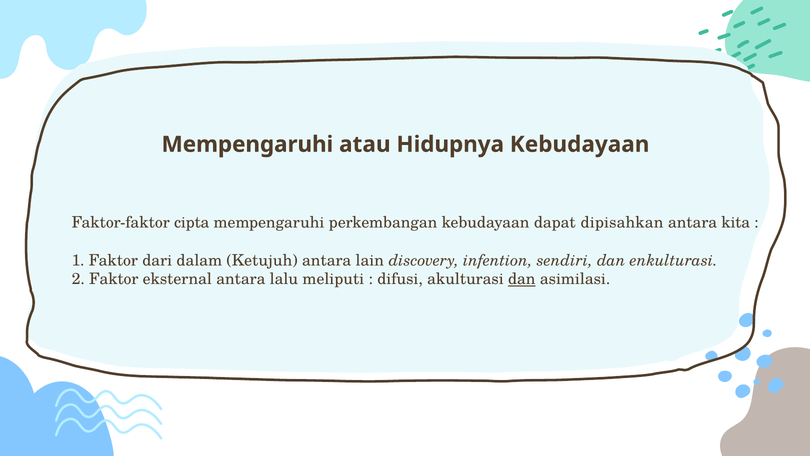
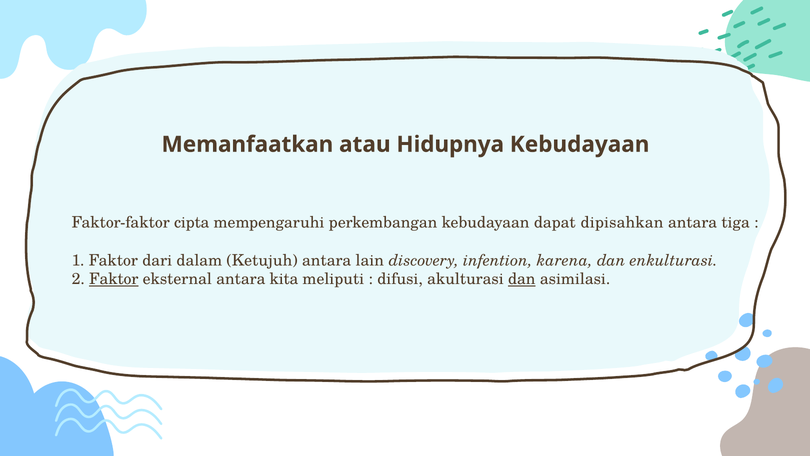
Mempengaruhi at (247, 144): Mempengaruhi -> Memanfaatkan
kita: kita -> tiga
sendiri: sendiri -> karena
Faktor at (114, 279) underline: none -> present
lalu: lalu -> kita
